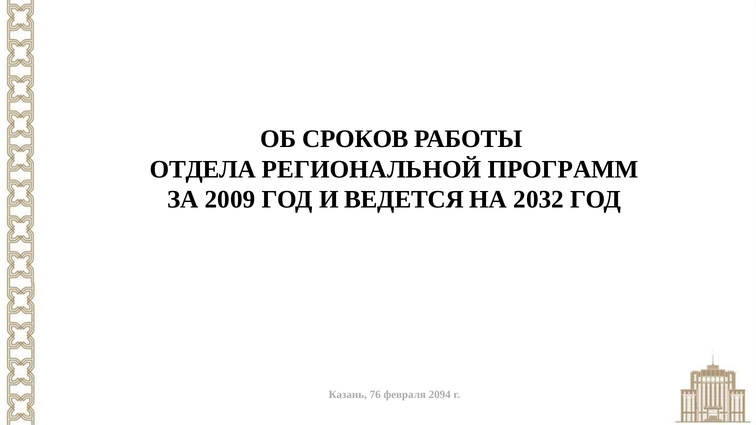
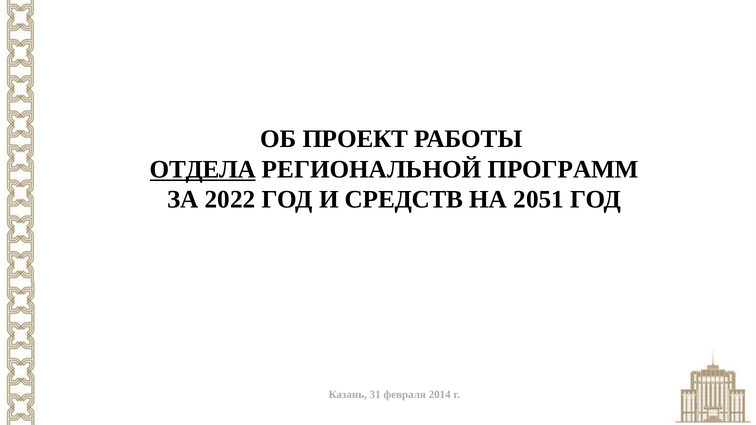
СРОКОВ: СРОКОВ -> ПРОЕКТ
ОТДЕЛА underline: none -> present
2009: 2009 -> 2022
ВЕДЕТСЯ: ВЕДЕТСЯ -> СРЕДСТВ
2032: 2032 -> 2051
76: 76 -> 31
2094: 2094 -> 2014
